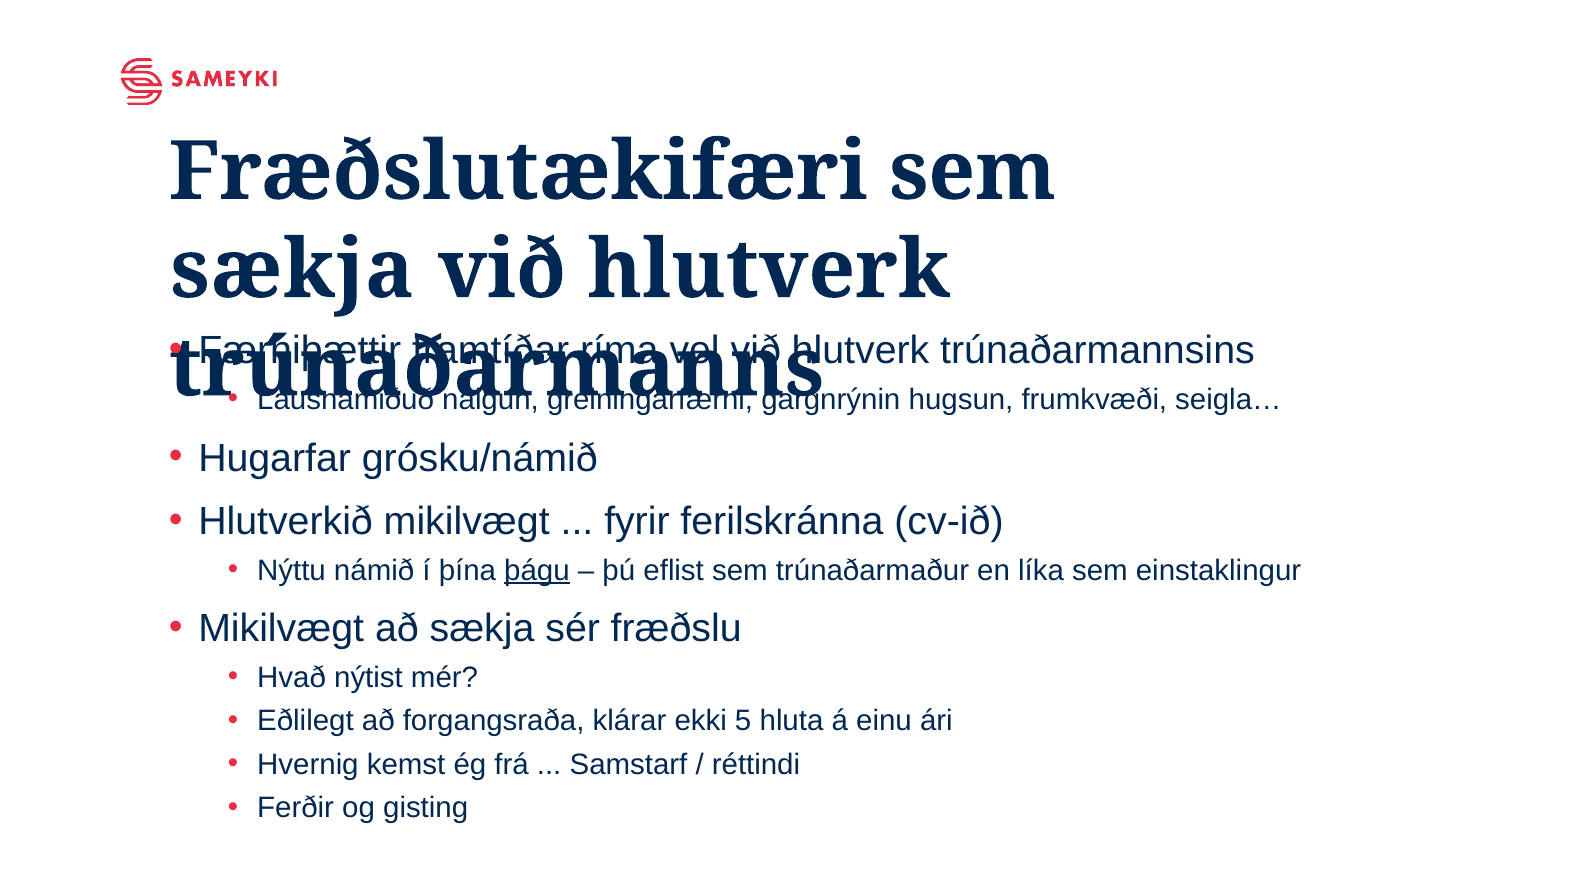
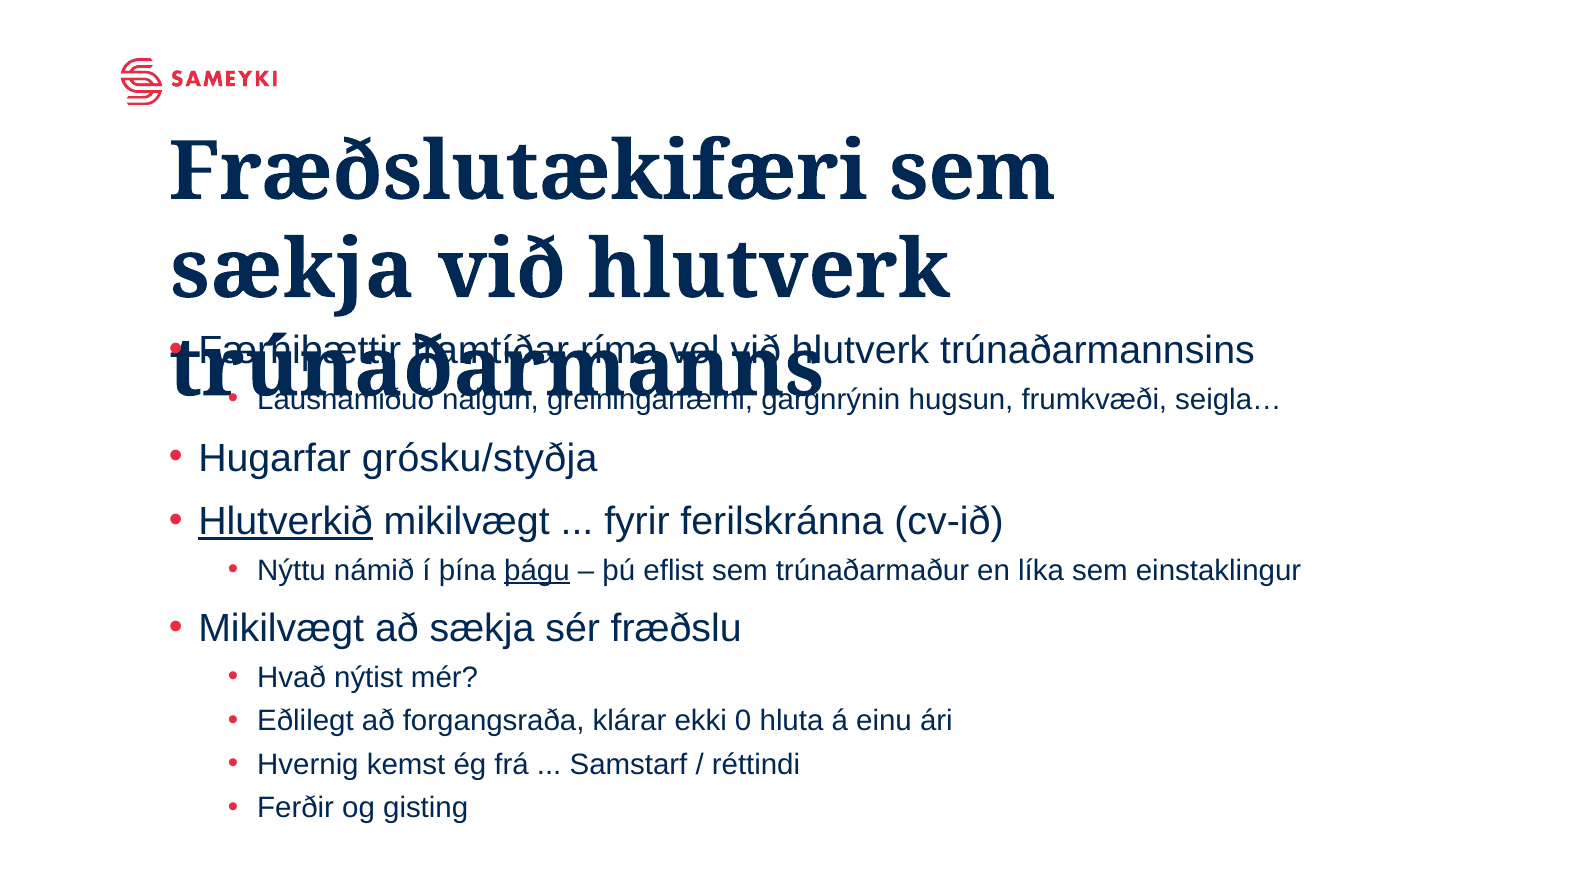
grósku/námið: grósku/námið -> grósku/styðja
Hlutverkið underline: none -> present
5: 5 -> 0
